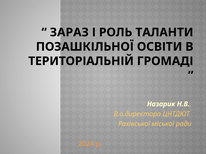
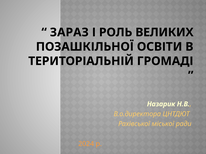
ТАЛАНТИ: ТАЛАНТИ -> ВЕЛИКИХ
